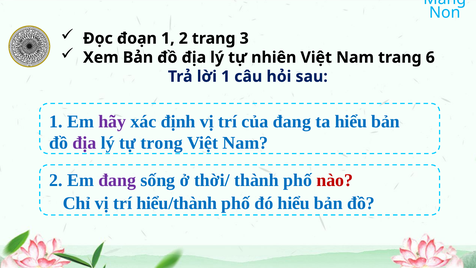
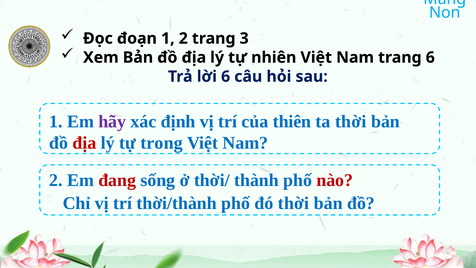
1 at (226, 76): 1 -> 6
của đang: đang -> thiên
ta hiểu: hiểu -> thời
địa colour: purple -> red
đang at (117, 180) colour: purple -> red
hiểu/thành: hiểu/thành -> thời/thành
đó hiểu: hiểu -> thời
